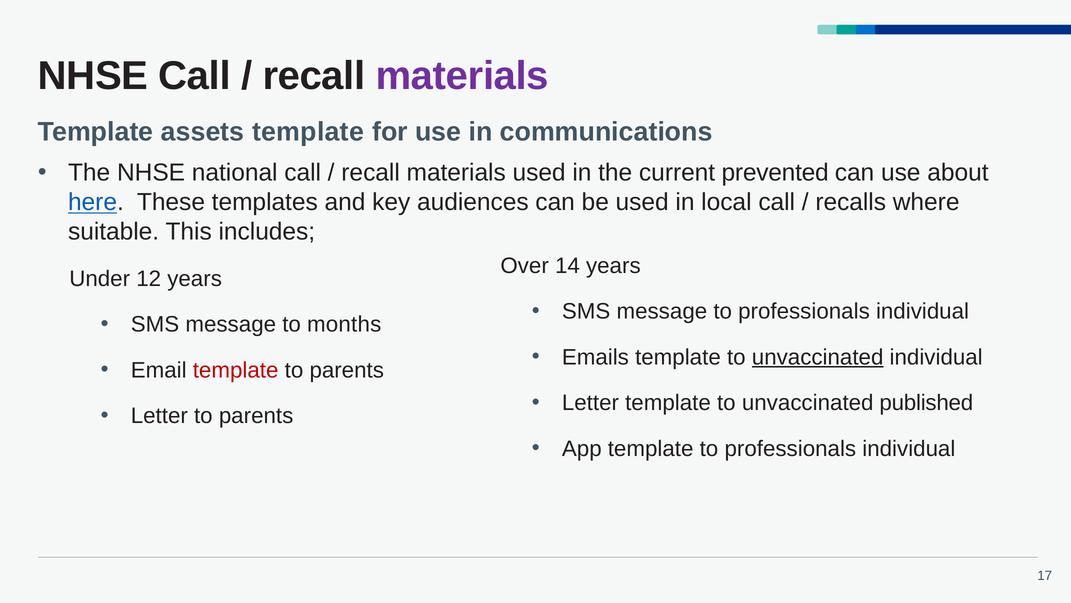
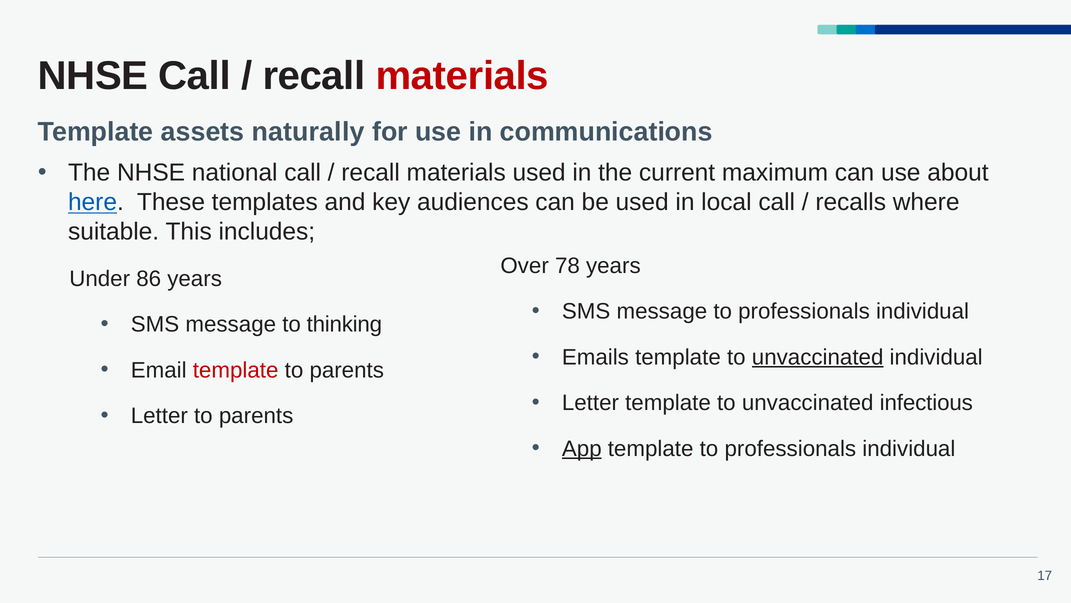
materials at (462, 76) colour: purple -> red
assets template: template -> naturally
prevented: prevented -> maximum
14: 14 -> 78
12: 12 -> 86
months: months -> thinking
published: published -> infectious
App underline: none -> present
